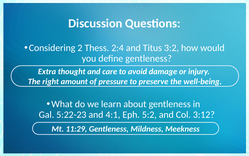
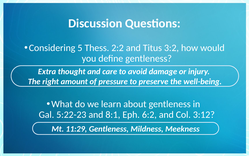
2: 2 -> 5
2:4: 2:4 -> 2:2
4:1: 4:1 -> 8:1
5:2: 5:2 -> 6:2
